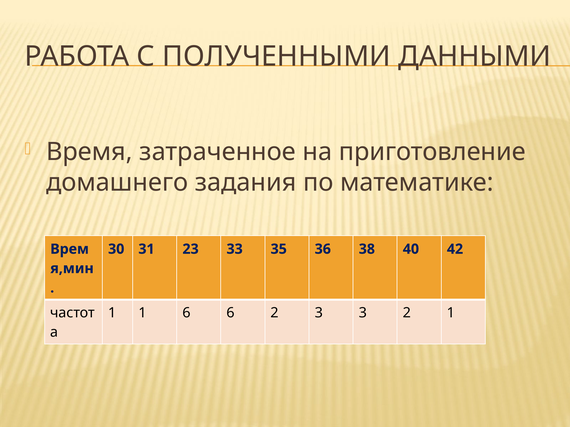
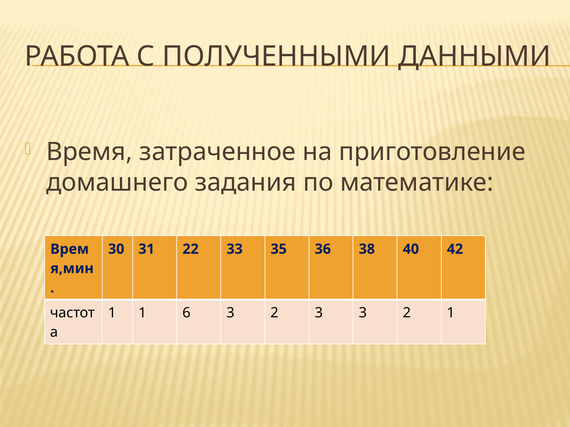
23: 23 -> 22
6 6: 6 -> 3
